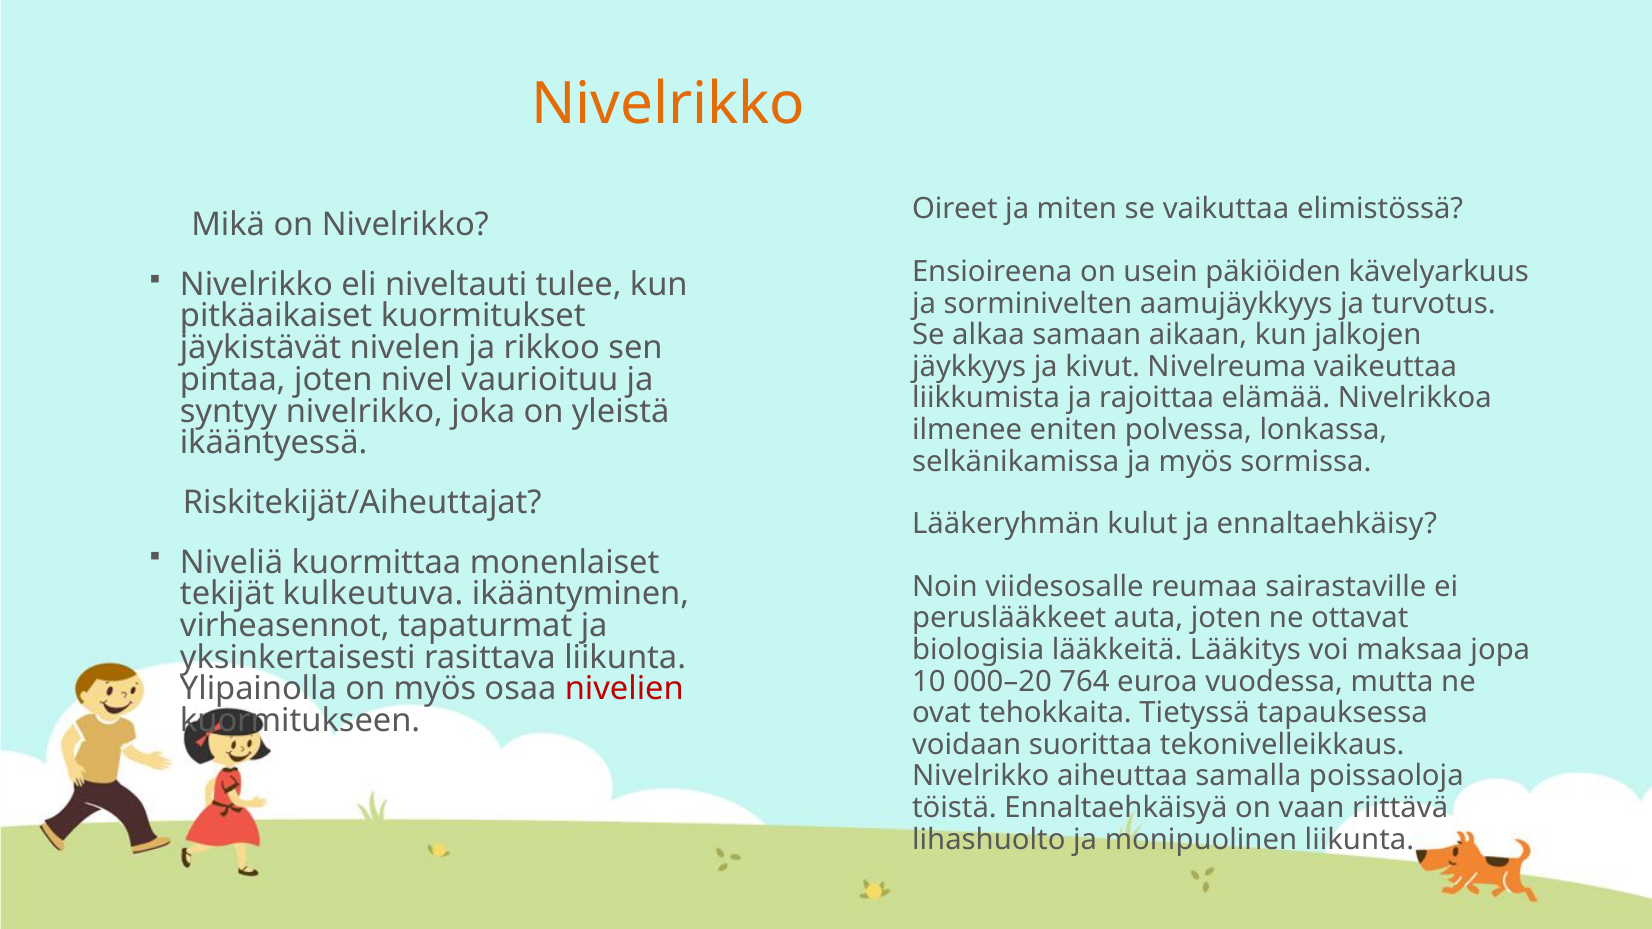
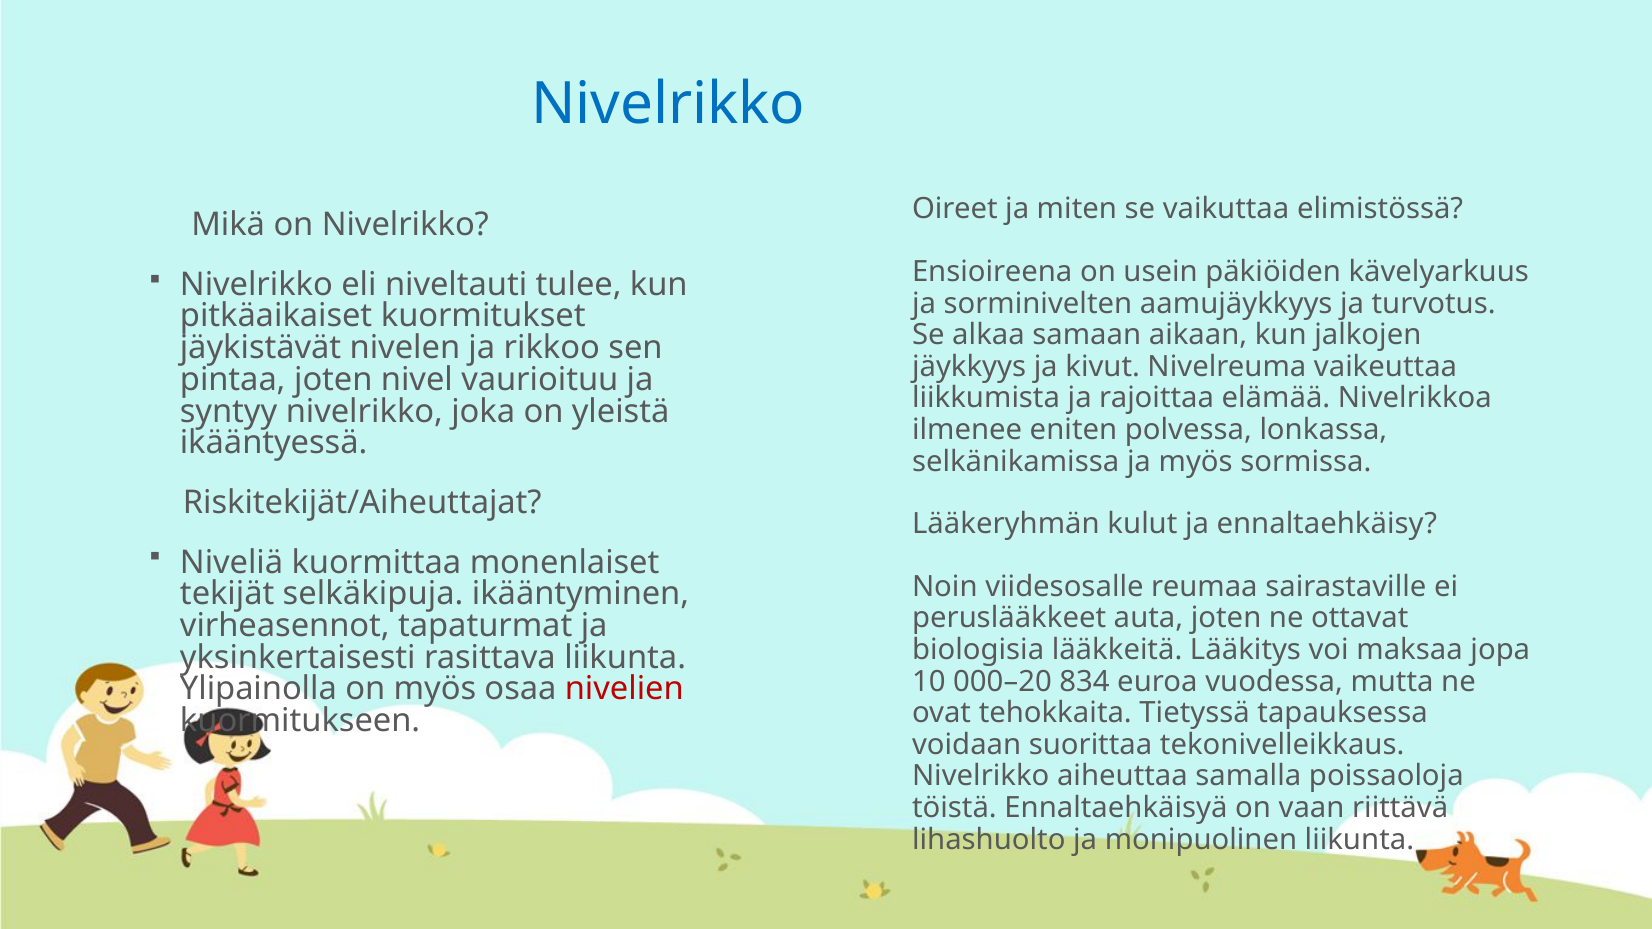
Nivelrikko at (668, 104) colour: orange -> blue
kulkeutuva: kulkeutuva -> selkäkipuja
764: 764 -> 834
